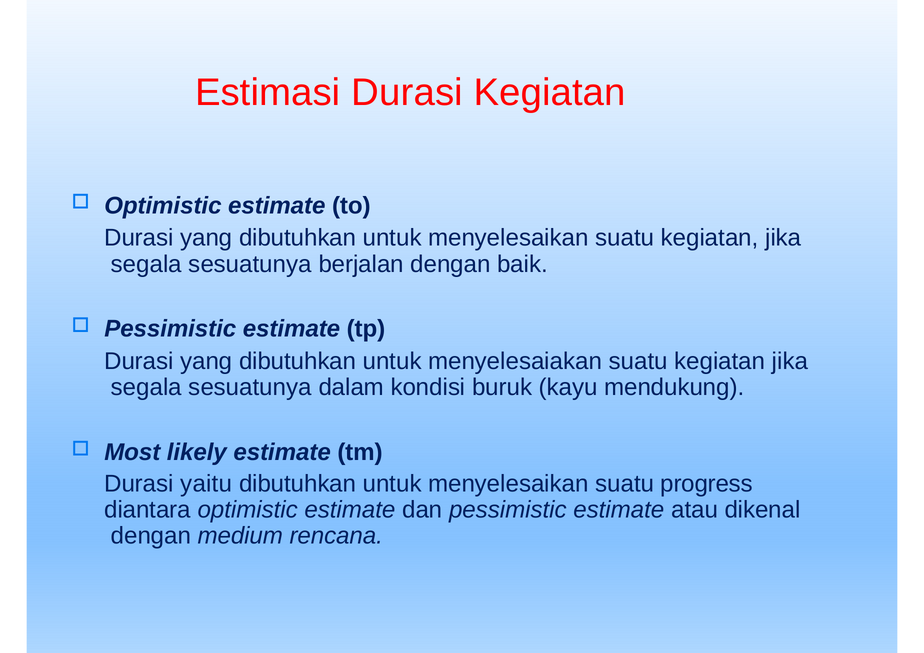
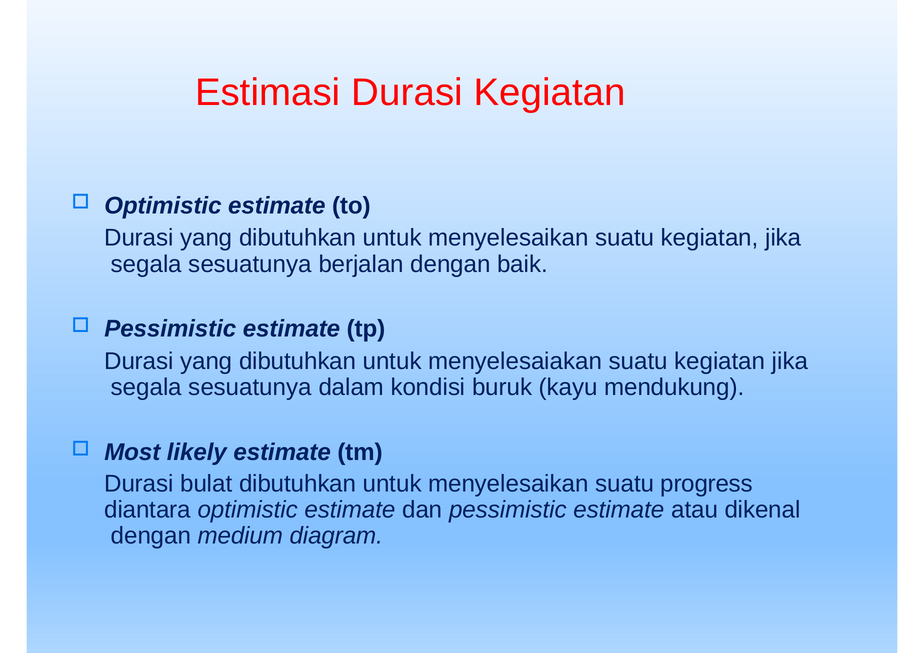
yaitu: yaitu -> bulat
rencana: rencana -> diagram
